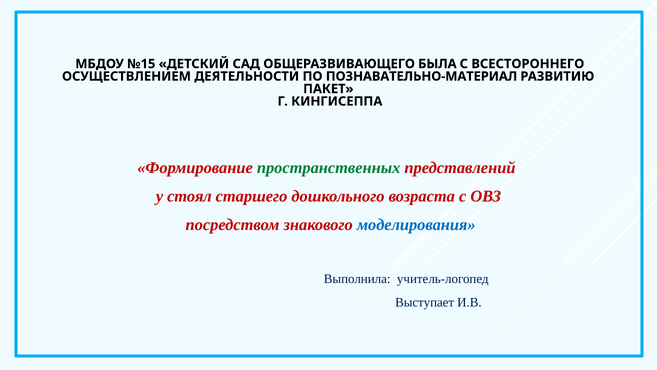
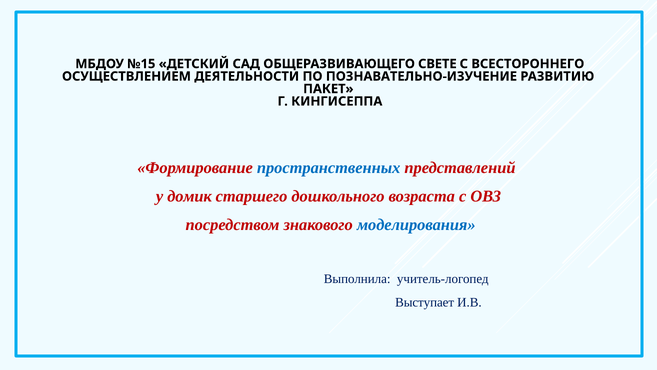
БЫЛА: БЫЛА -> СВЕТЕ
ПОЗНАВАТЕЛЬНО-МАТЕРИАЛ: ПОЗНАВАТЕЛЬНО-МАТЕРИАЛ -> ПОЗНАВАТЕЛЬНО-ИЗУЧЕНИЕ
пространственных colour: green -> blue
стоял: стоял -> домик
